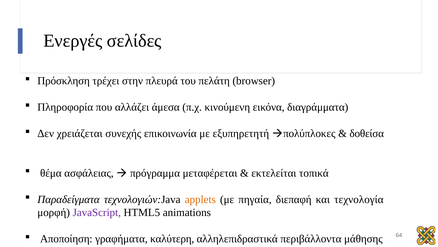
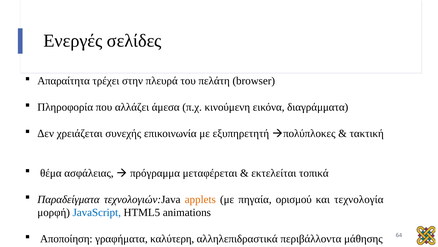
Πρόσκληση: Πρόσκληση -> Απαραίτητα
δοθείσα: δοθείσα -> τακτική
διεπαφή: διεπαφή -> ορισμού
JavaScript colour: purple -> blue
